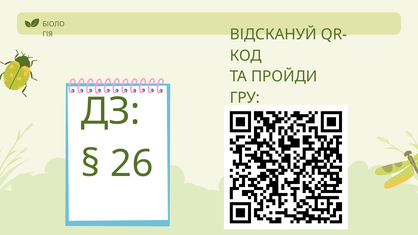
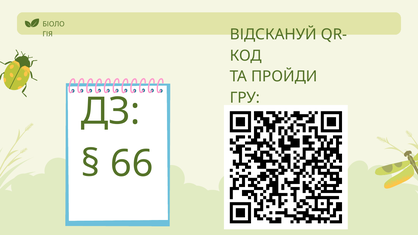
26: 26 -> 66
